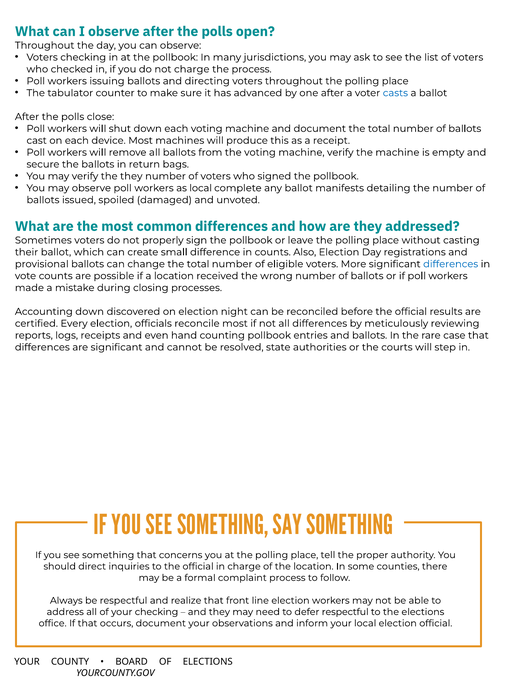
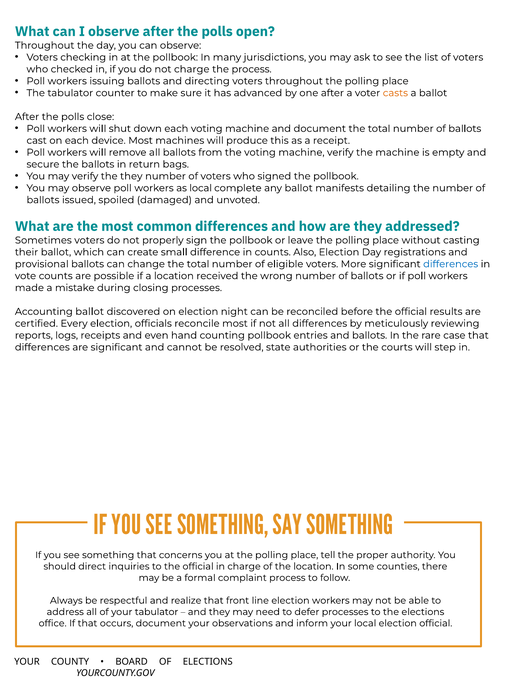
casts colour: blue -> orange
Accounting down: down -> ballot
your checking: checking -> tabulator
defer respectful: respectful -> processes
